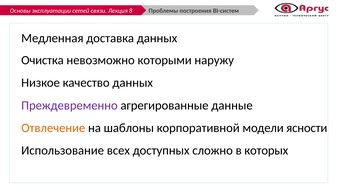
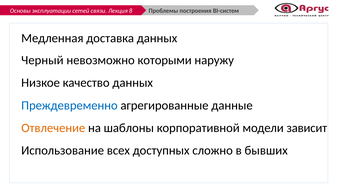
Очистка: Очистка -> Черный
Преждевременно colour: purple -> blue
ясности: ясности -> зависит
которых: которых -> бывших
